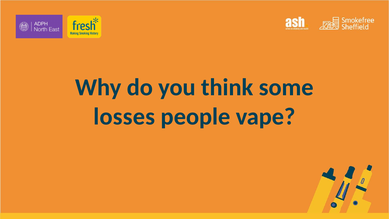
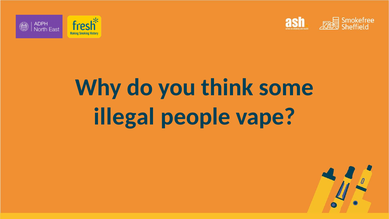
losses: losses -> illegal
